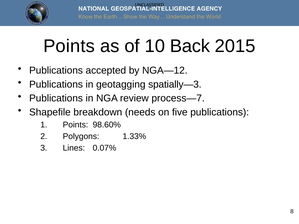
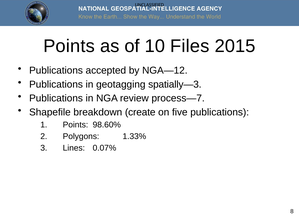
Back: Back -> Files
needs: needs -> create
